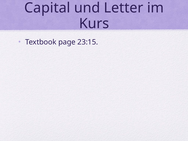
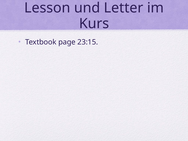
Capital: Capital -> Lesson
